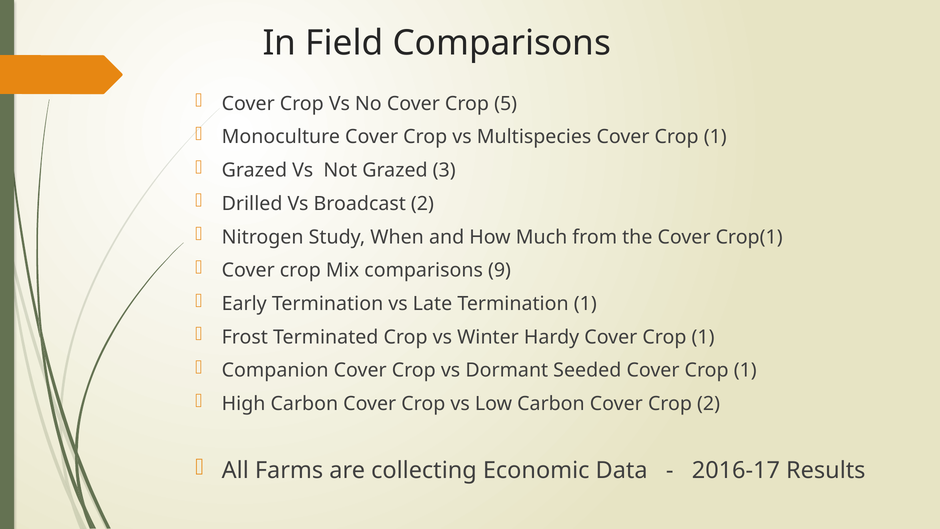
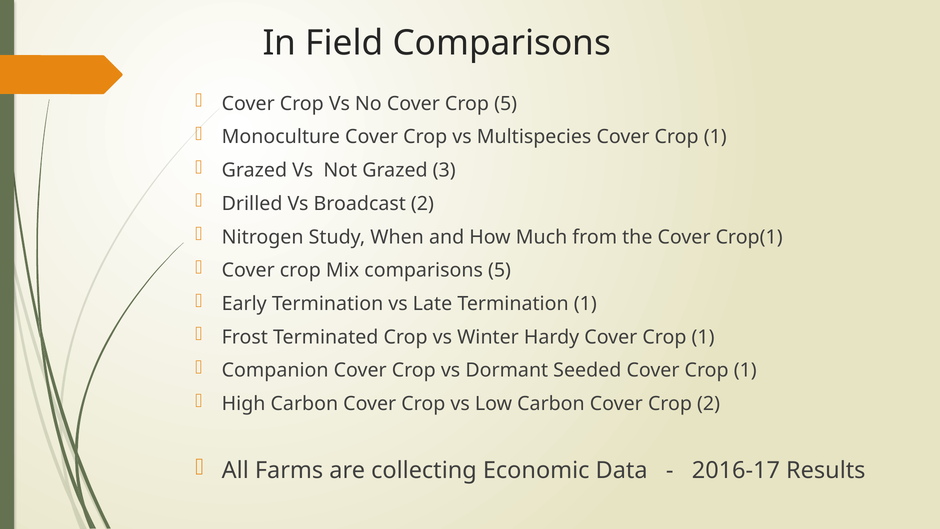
comparisons 9: 9 -> 5
